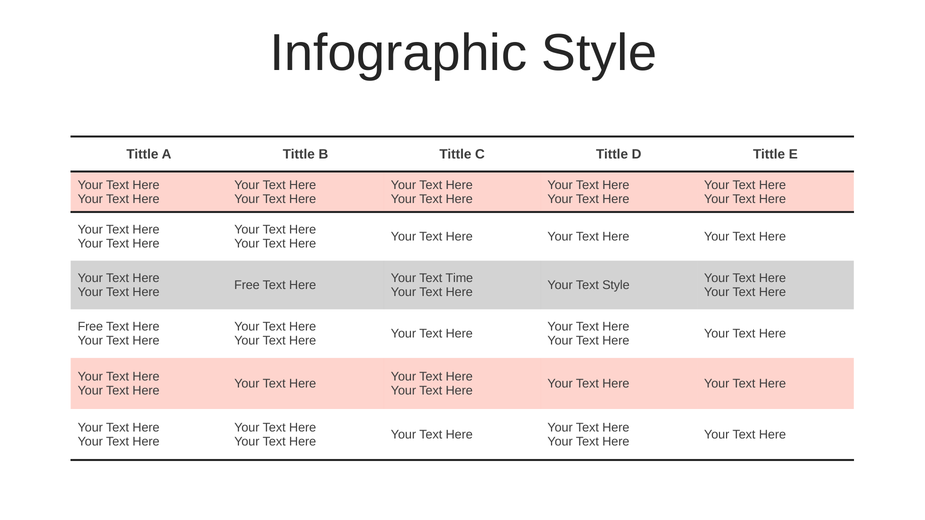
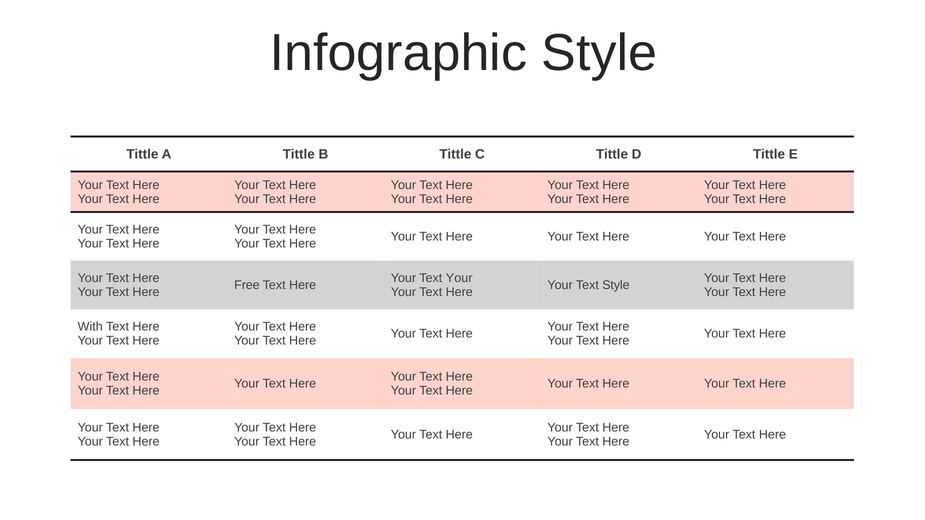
Text Time: Time -> Your
Free at (90, 327): Free -> With
